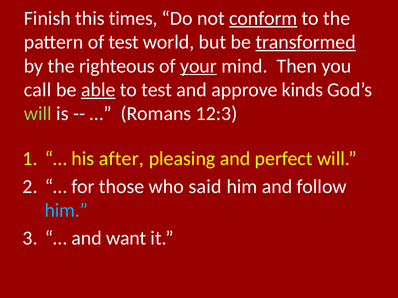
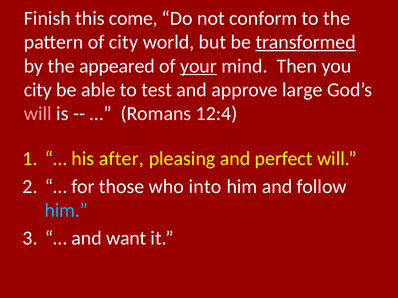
times: times -> come
conform underline: present -> none
of test: test -> city
righteous: righteous -> appeared
call at (38, 90): call -> city
able underline: present -> none
kinds: kinds -> large
will at (38, 114) colour: light green -> pink
12:3: 12:3 -> 12:4
said: said -> into
